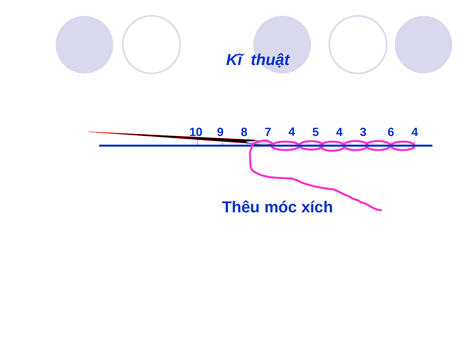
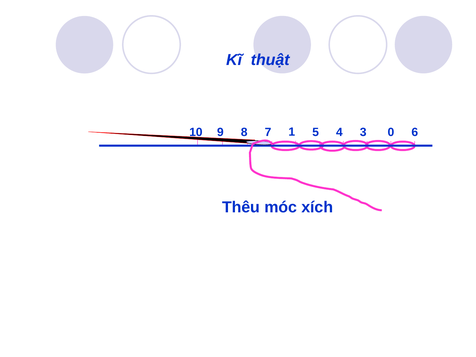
4 at (292, 132): 4 -> 1
6: 6 -> 0
4 at (415, 132): 4 -> 6
